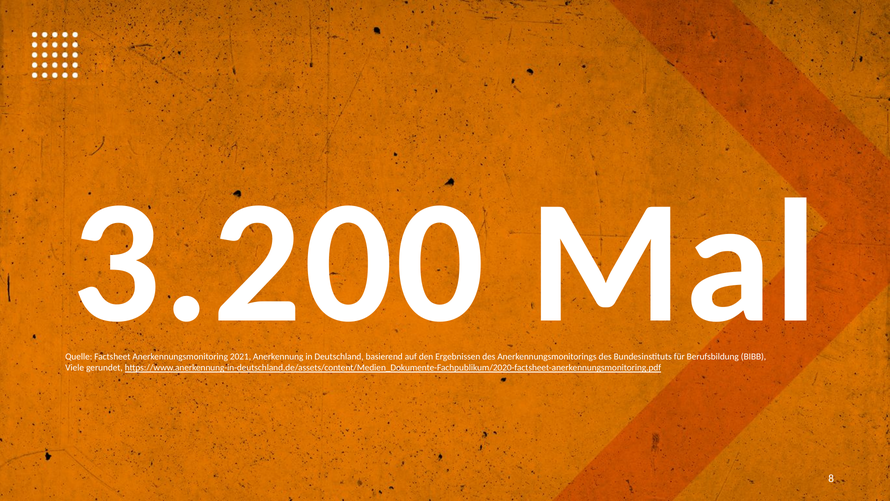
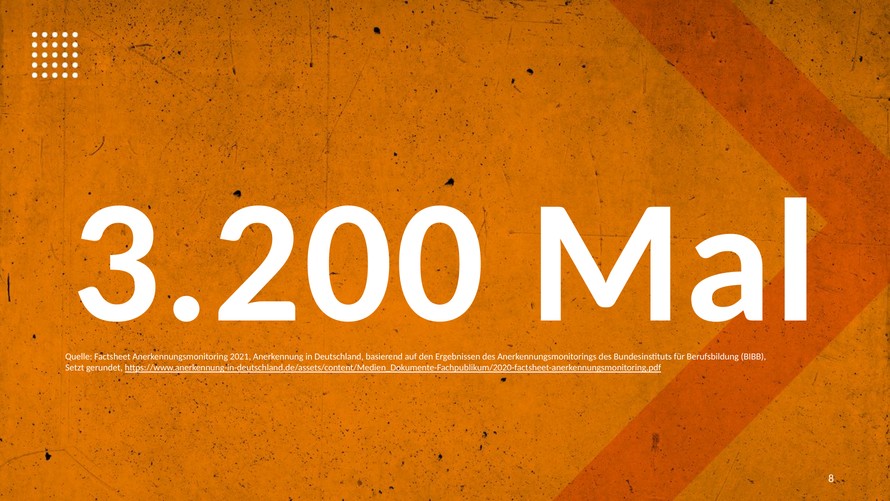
Viele: Viele -> Setzt
